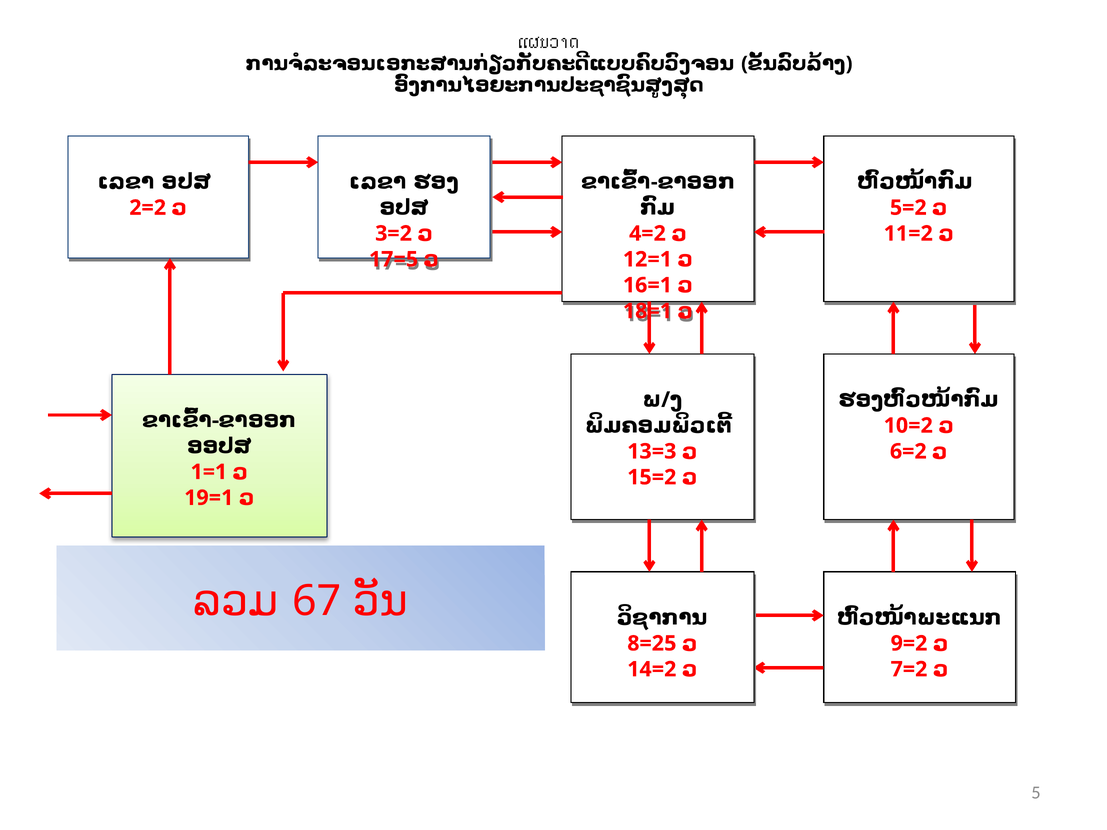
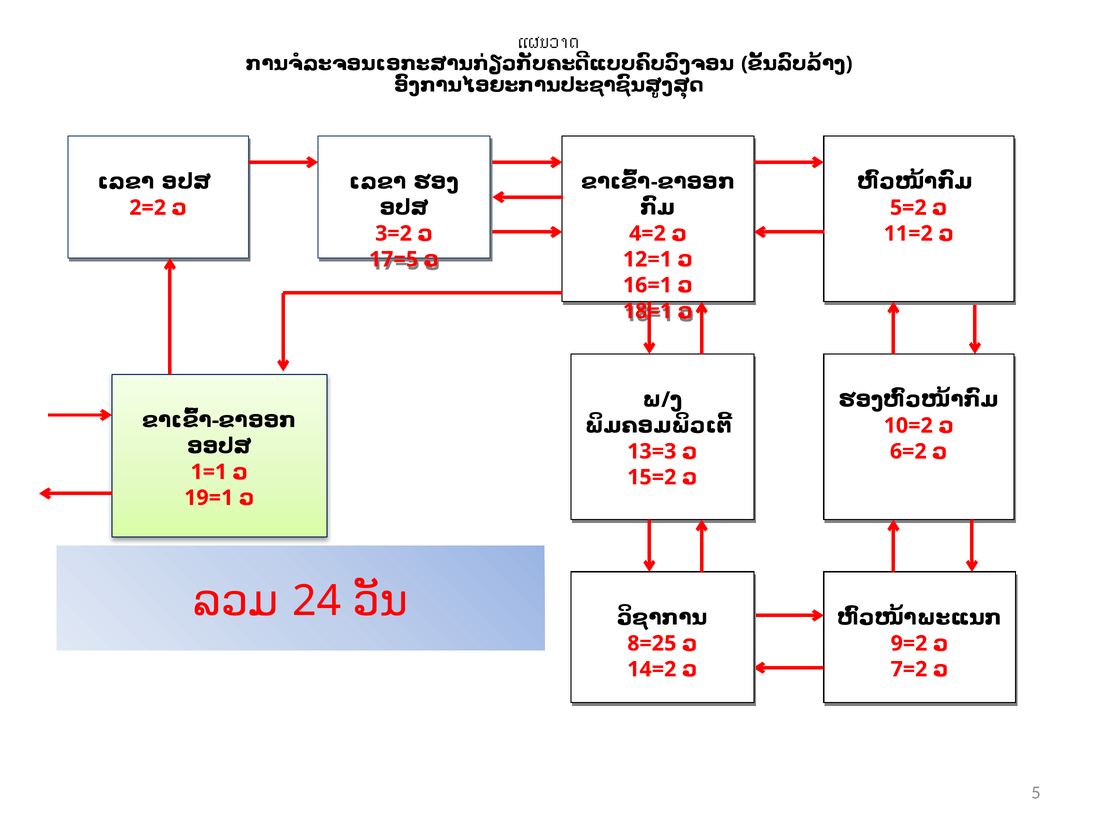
67: 67 -> 24
